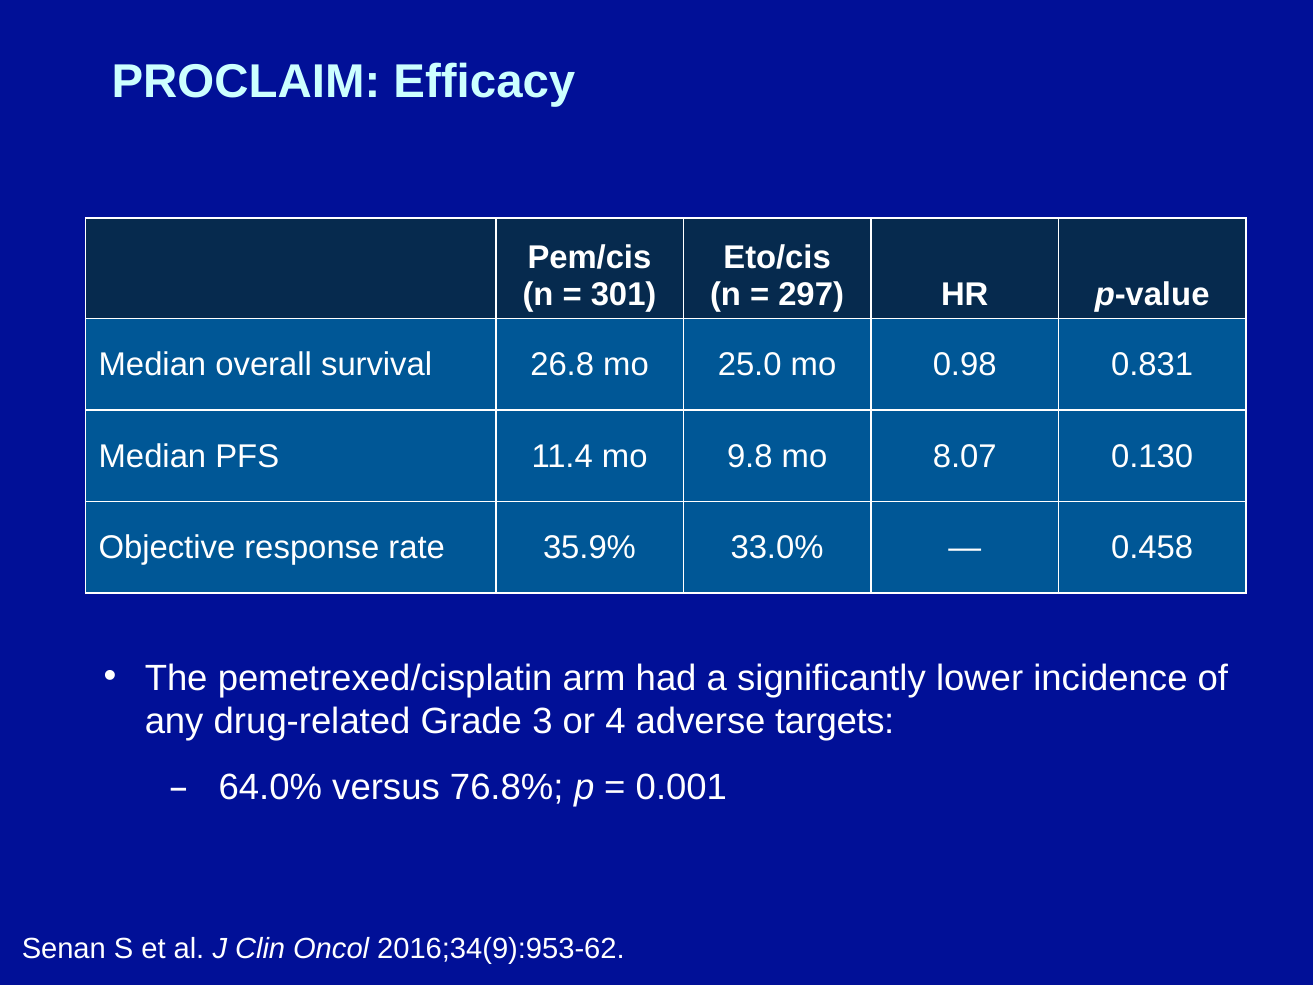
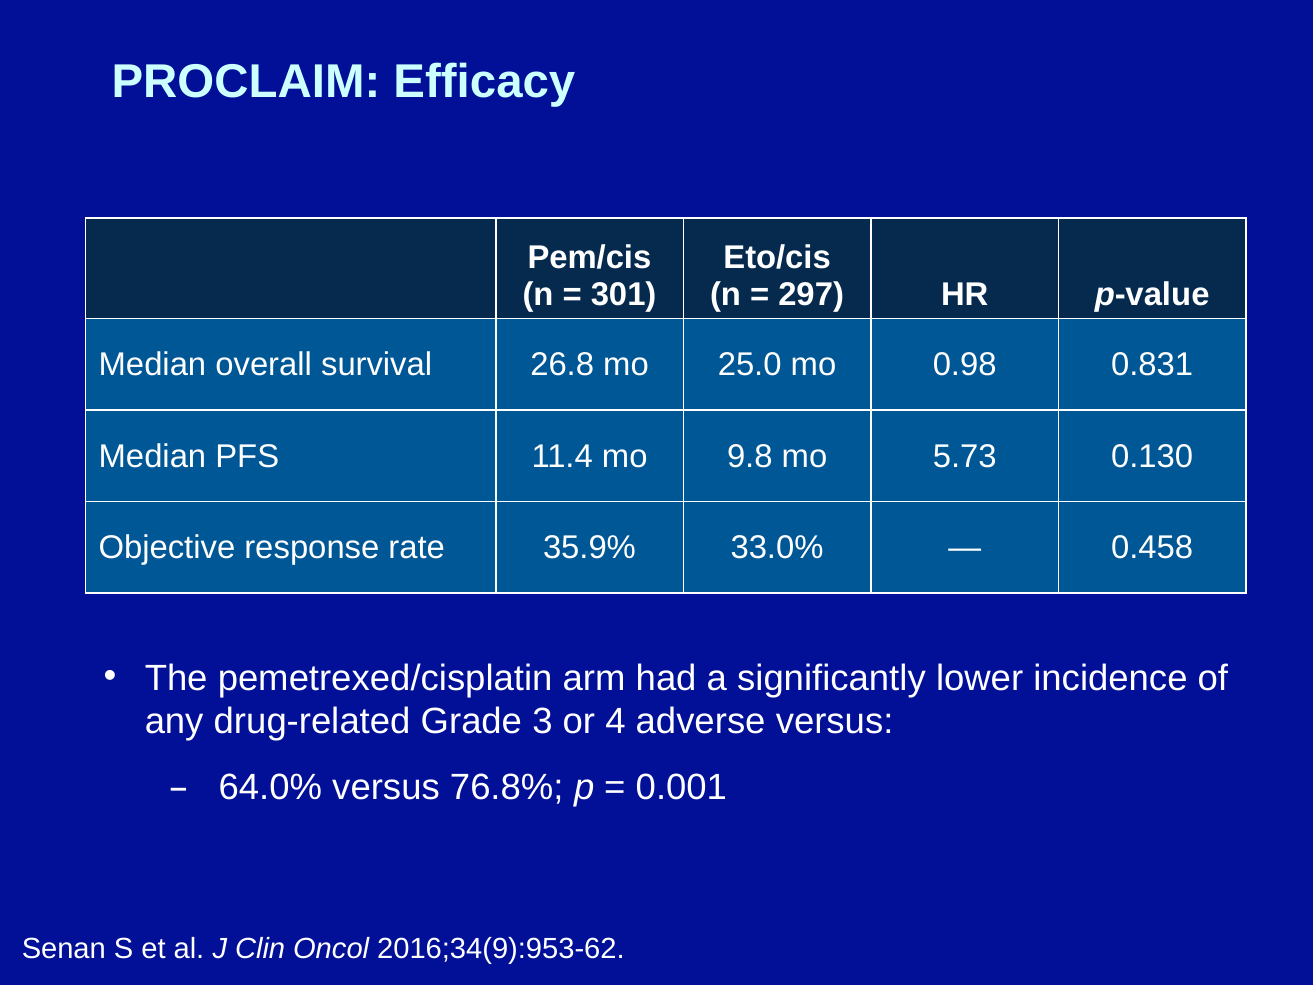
8.07: 8.07 -> 5.73
adverse targets: targets -> versus
